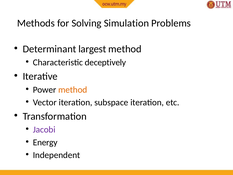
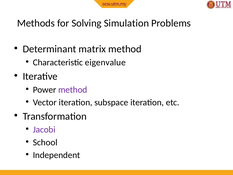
largest: largest -> matrix
deceptively: deceptively -> eigenvalue
method at (73, 90) colour: orange -> purple
Energy: Energy -> School
